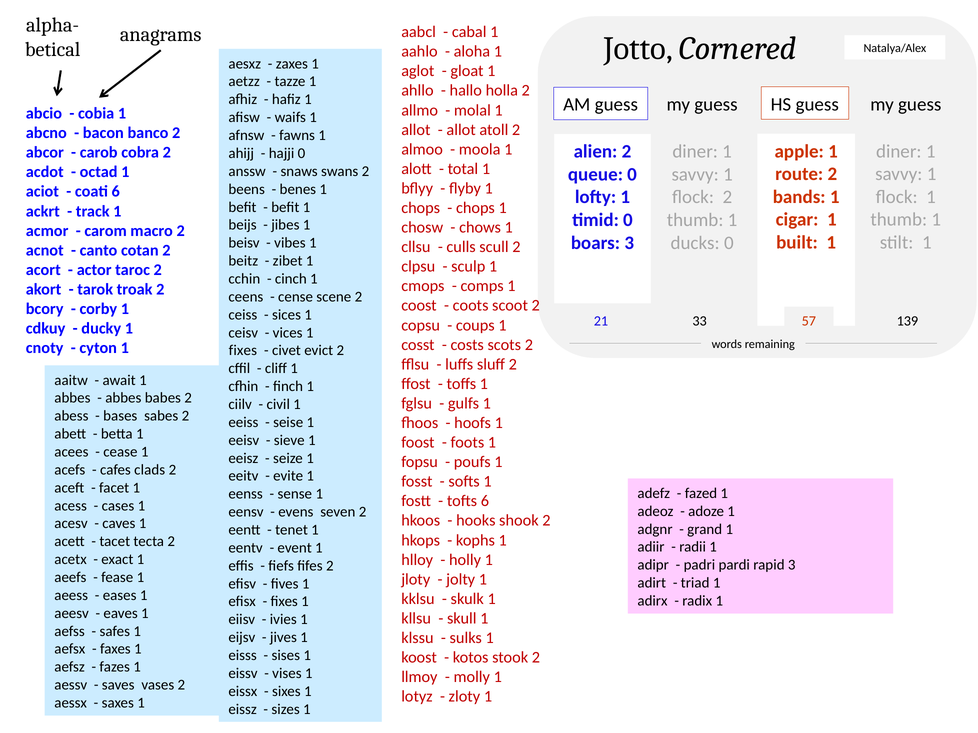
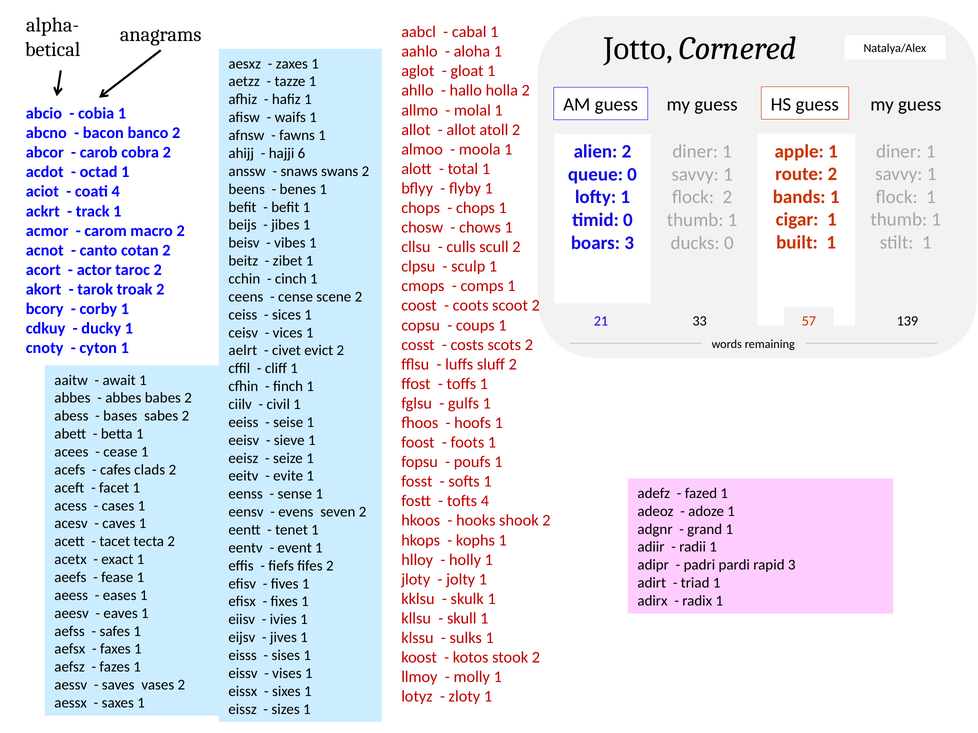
hajji 0: 0 -> 6
coati 6: 6 -> 4
fixes at (243, 351): fixes -> aelrt
tofts 6: 6 -> 4
